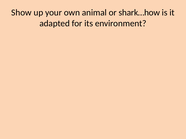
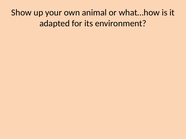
shark…how: shark…how -> what…how
